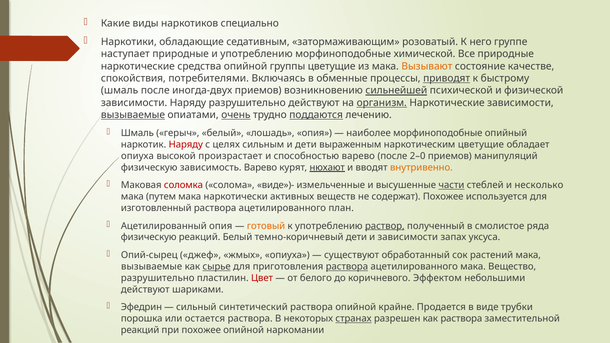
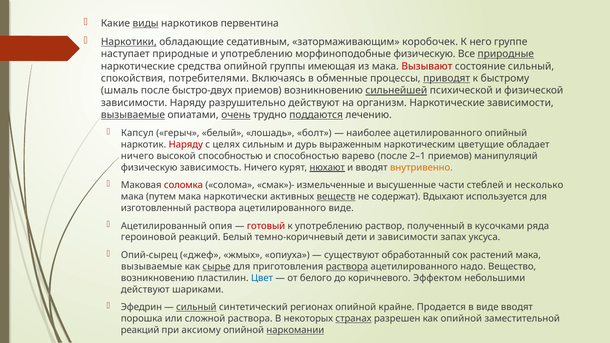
виды underline: none -> present
специально: специально -> первентина
Наркотики underline: none -> present
розоватый: розоватый -> коробочек
морфиноподобные химической: химической -> физическую
природные at (506, 54) underline: none -> present
группы цветущие: цветущие -> имеющая
Вызывают colour: orange -> red
состояние качестве: качестве -> сильный
иногда-двух: иногда-двух -> быстро-двух
организм underline: present -> none
Шмаль at (137, 133): Шмаль -> Капсул
лошадь опия: опия -> болт
наиболее морфиноподобные: морфиноподобные -> ацетилированного
и дети: дети -> дурь
опиуха at (137, 156): опиуха -> ничего
высокой произрастает: произрастает -> способностью
2–0: 2–0 -> 2–1
зависимость Варево: Варево -> Ничего
виде»)-: виде»)- -> смак»)-
части underline: present -> none
веществ underline: none -> present
содержат Похожее: Похожее -> Вдыхают
ацетилированного план: план -> виде
готовый colour: orange -> red
раствор underline: present -> none
смолистое: смолистое -> кусочками
физическую at (149, 237): физическую -> героиновой
ацетилированного мака: мака -> надо
разрушительно at (158, 278): разрушительно -> возникновению
Цвет colour: red -> blue
сильный at (196, 307) underline: none -> present
синтетический раствора: раствора -> регионах
виде трубки: трубки -> вводят
остается: остается -> сложной
как раствора: раствора -> опийной
при похожее: похожее -> аксиому
наркомании underline: none -> present
